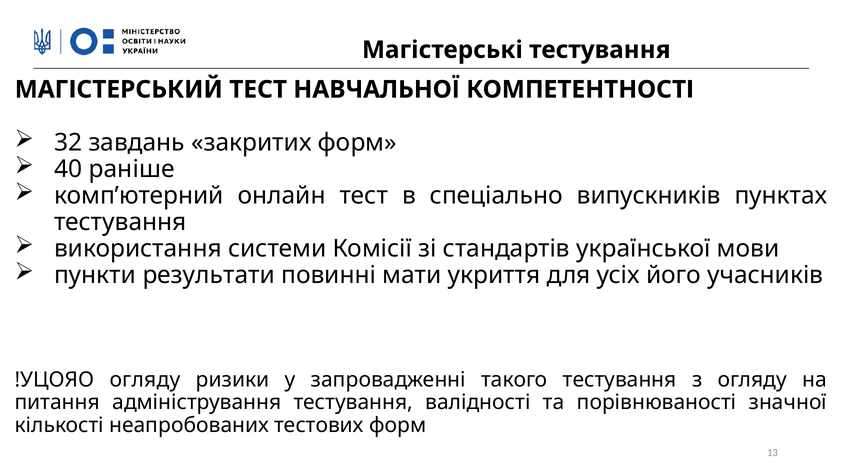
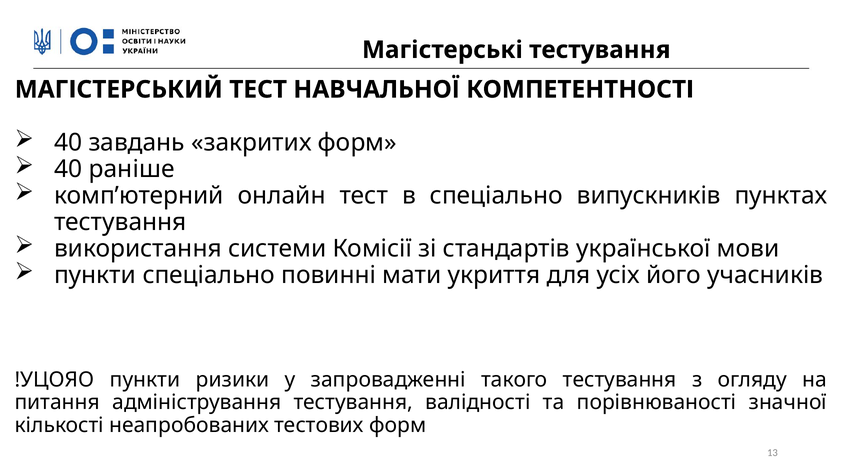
32 at (68, 143): 32 -> 40
пункти результати: результати -> спеціально
!УЦОЯО огляду: огляду -> пункти
